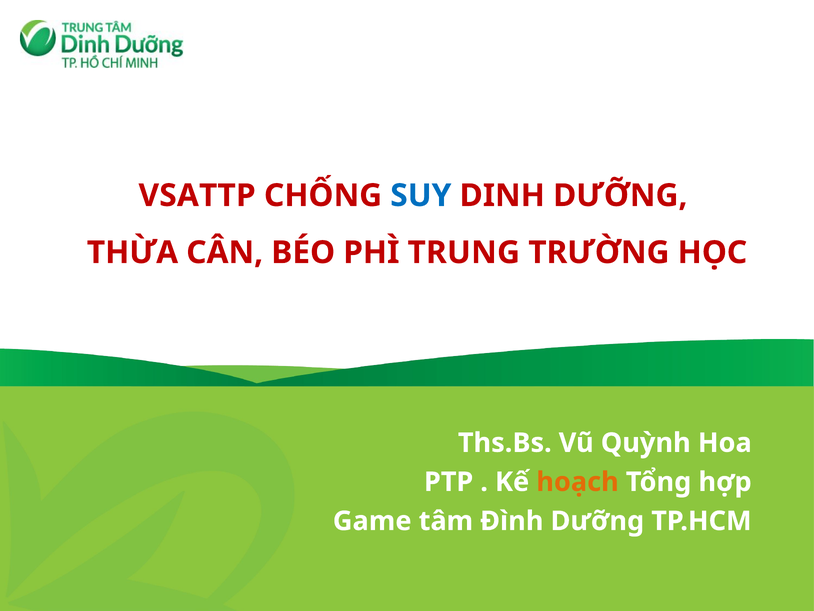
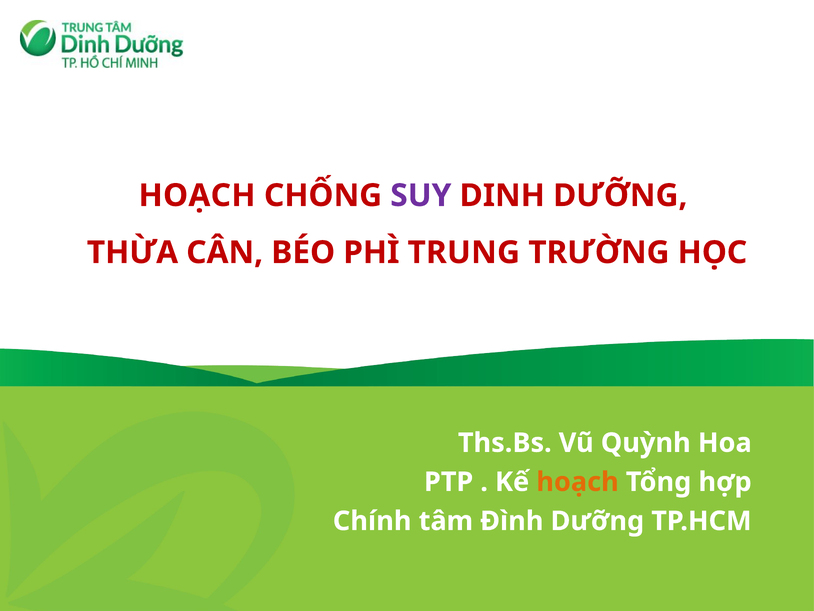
VSATTP at (197, 195): VSATTP -> HOẠCH
SUY colour: blue -> purple
Game: Game -> Chính
